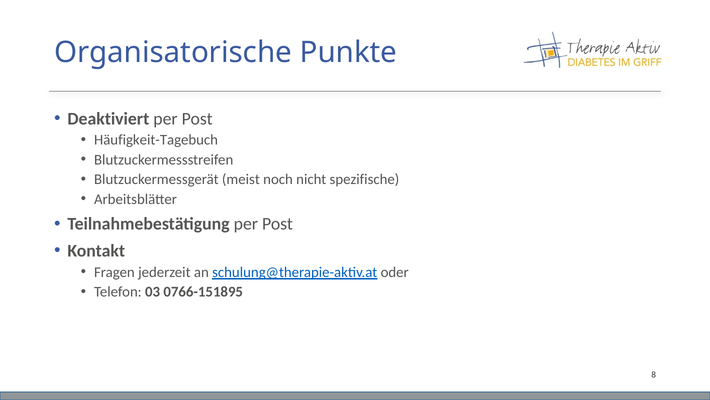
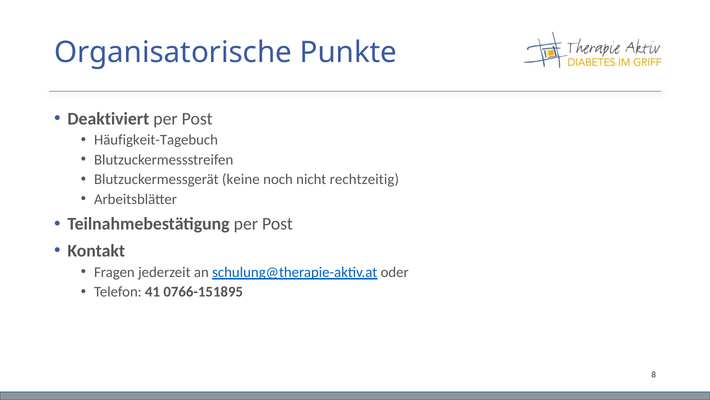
meist: meist -> keine
spezifische: spezifische -> rechtzeitig
03: 03 -> 41
